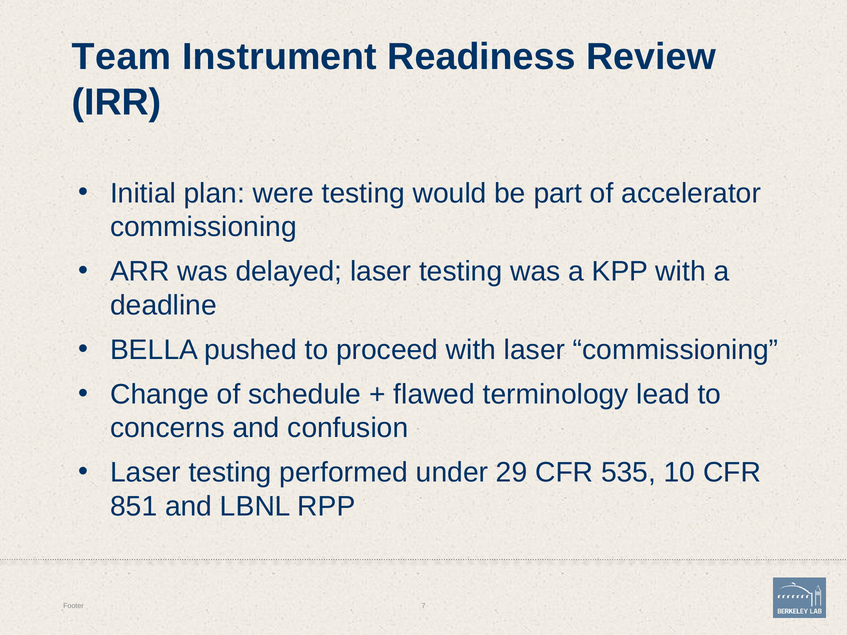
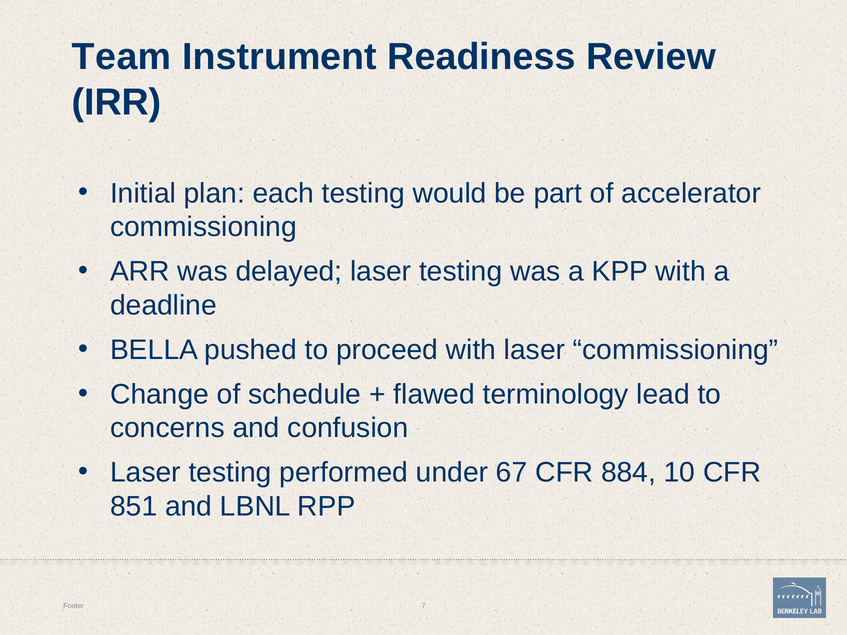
were: were -> each
29: 29 -> 67
535: 535 -> 884
